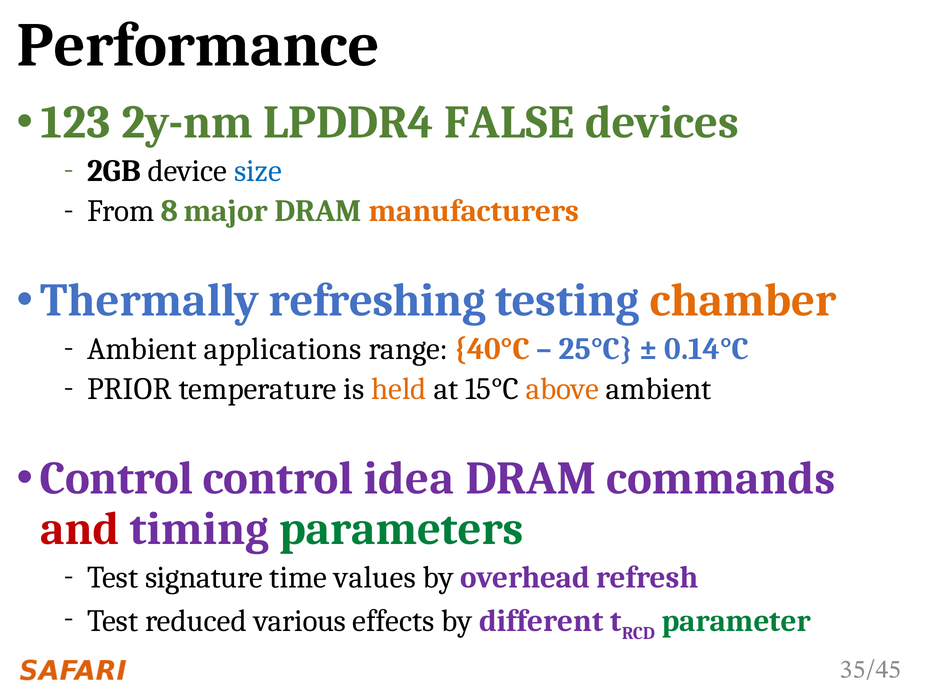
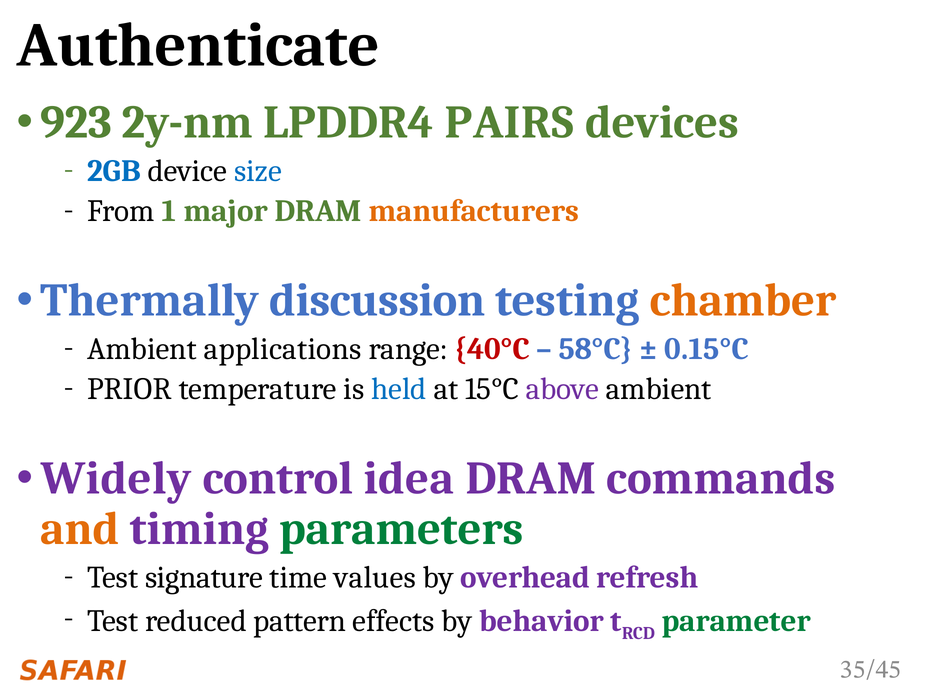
Performance: Performance -> Authenticate
123: 123 -> 923
FALSE: FALSE -> PAIRS
2GB colour: black -> blue
8: 8 -> 1
refreshing: refreshing -> discussion
40°C colour: orange -> red
25°C: 25°C -> 58°C
0.14°C: 0.14°C -> 0.15°C
held colour: orange -> blue
above colour: orange -> purple
Control at (117, 479): Control -> Widely
and colour: red -> orange
various: various -> pattern
different: different -> behavior
